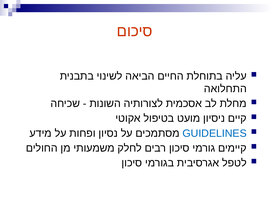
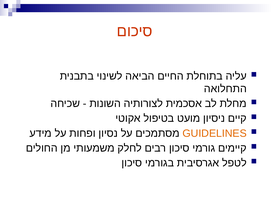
GUIDELINES colour: blue -> orange
